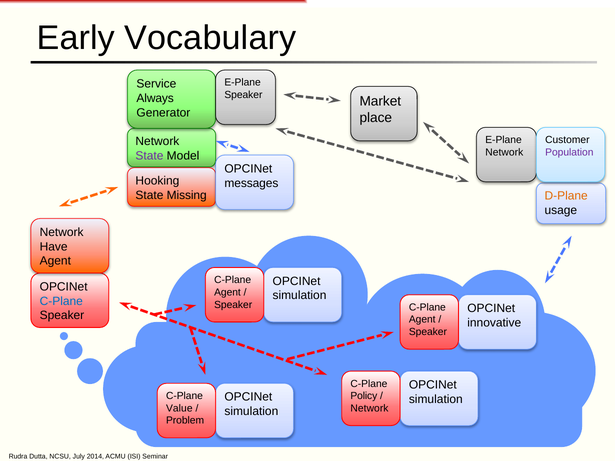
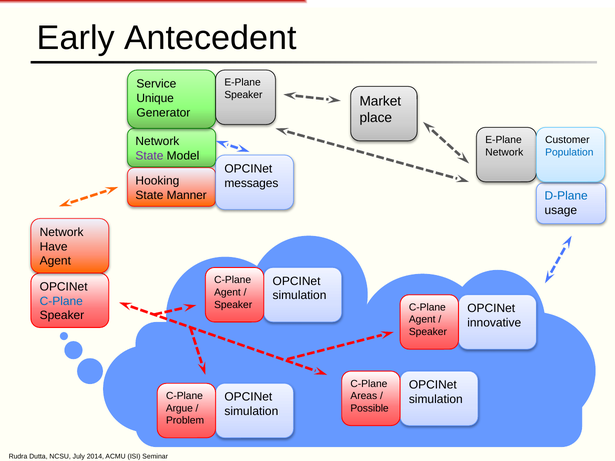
Vocabulary: Vocabulary -> Antecedent
Always: Always -> Unique
Population colour: purple -> blue
Missing: Missing -> Manner
D-Plane colour: orange -> blue
Policy: Policy -> Areas
Value: Value -> Argue
Network at (369, 409): Network -> Possible
